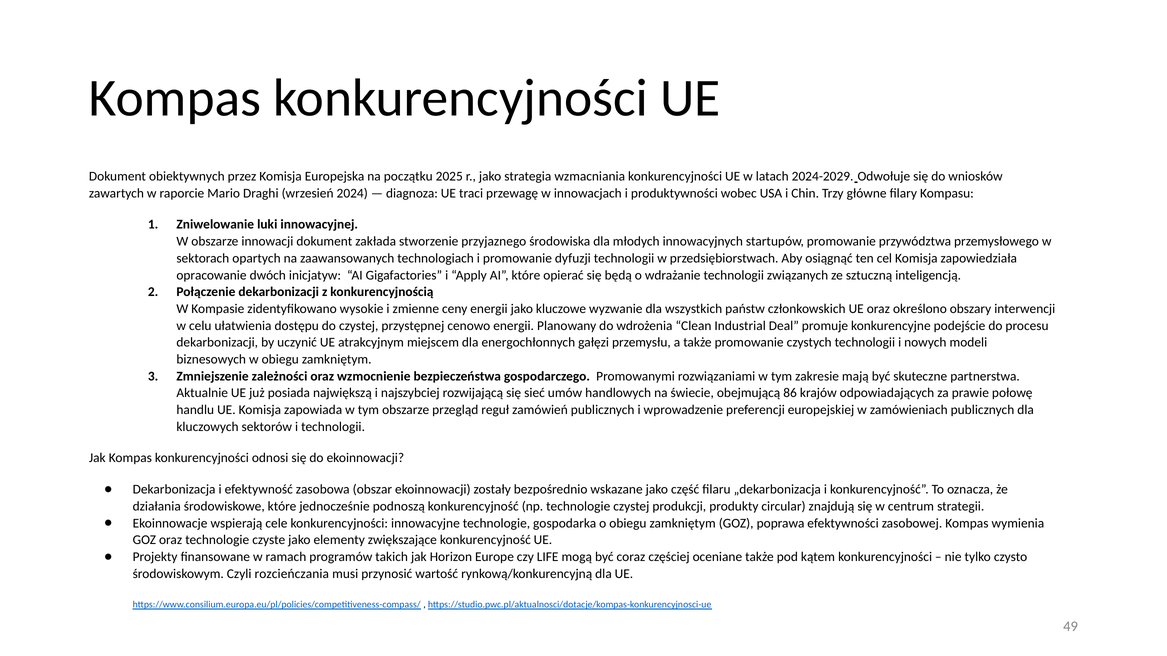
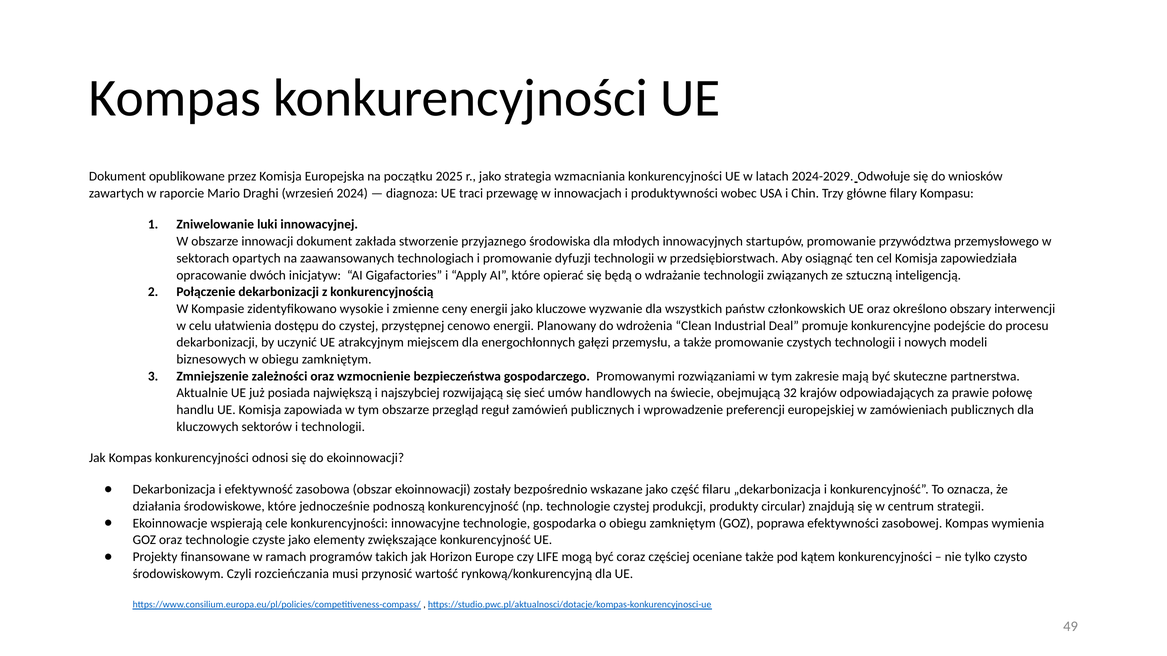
obiektywnych: obiektywnych -> opublikowane
86: 86 -> 32
